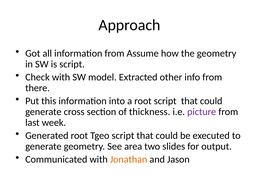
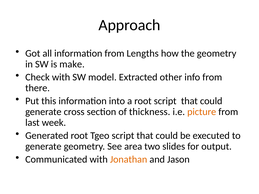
Assume: Assume -> Lengths
is script: script -> make
picture colour: purple -> orange
